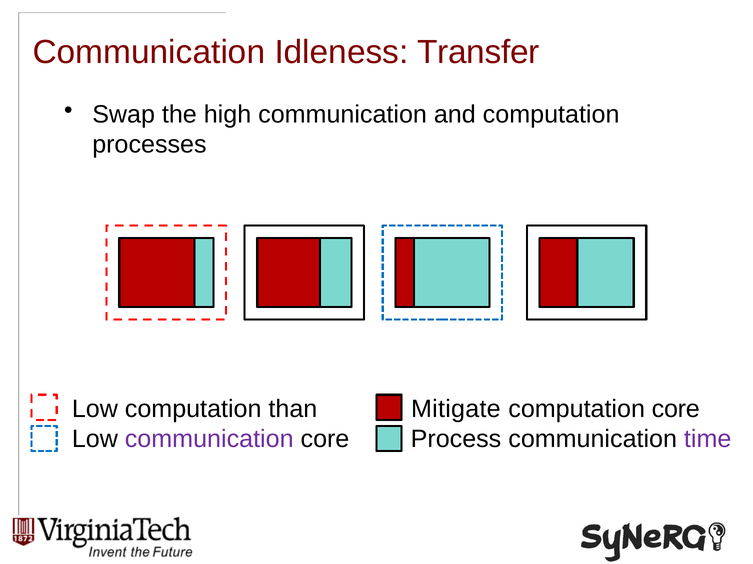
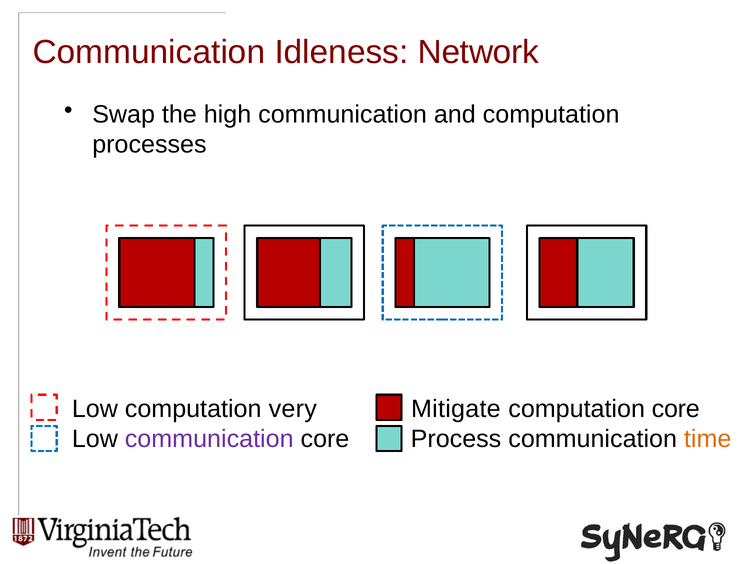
Transfer: Transfer -> Network
than: than -> very
time colour: purple -> orange
